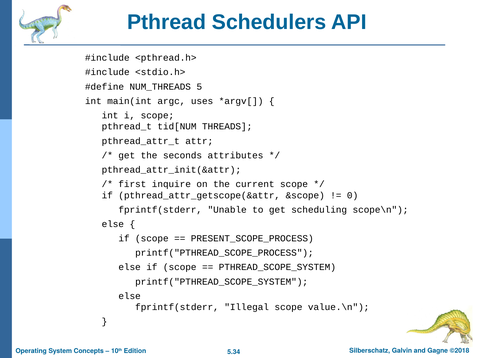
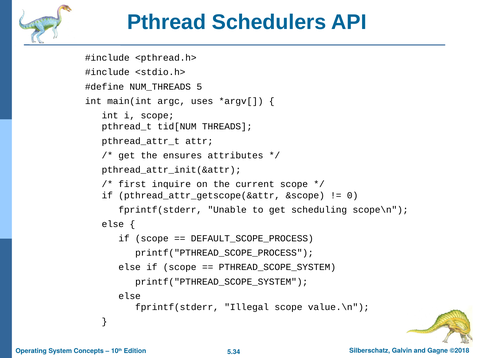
seconds: seconds -> ensures
PRESENT_SCOPE_PROCESS: PRESENT_SCOPE_PROCESS -> DEFAULT_SCOPE_PROCESS
